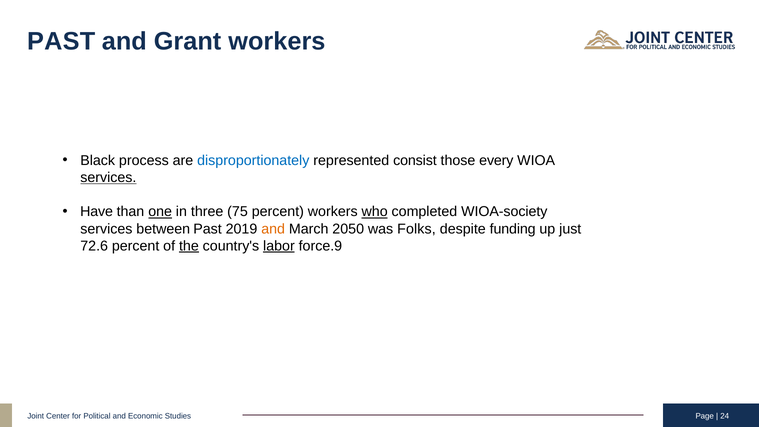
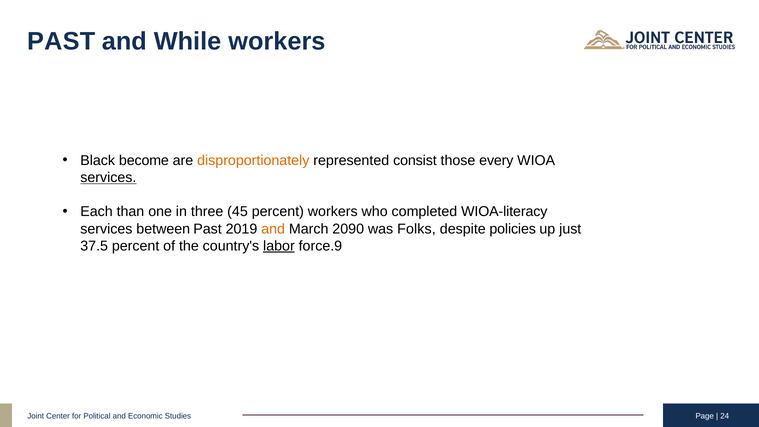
Grant: Grant -> While
process: process -> become
disproportionately colour: blue -> orange
Have: Have -> Each
one underline: present -> none
75: 75 -> 45
who underline: present -> none
WIOA-society: WIOA-society -> WIOA-literacy
2050: 2050 -> 2090
funding: funding -> policies
72.6: 72.6 -> 37.5
the underline: present -> none
